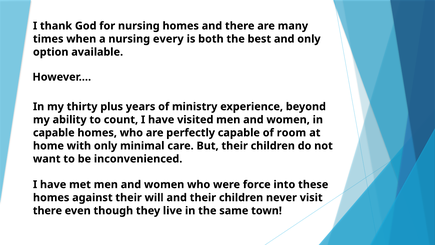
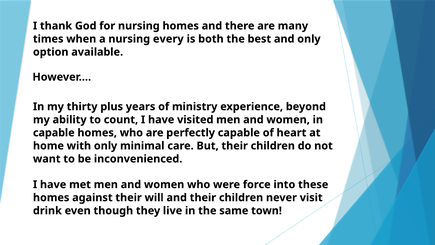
room: room -> heart
there at (47, 210): there -> drink
